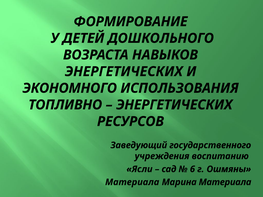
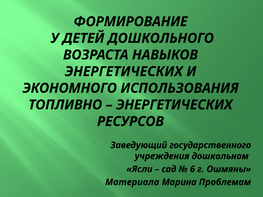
воспитанию: воспитанию -> дошкольном
Марина Материала: Материала -> Проблемам
